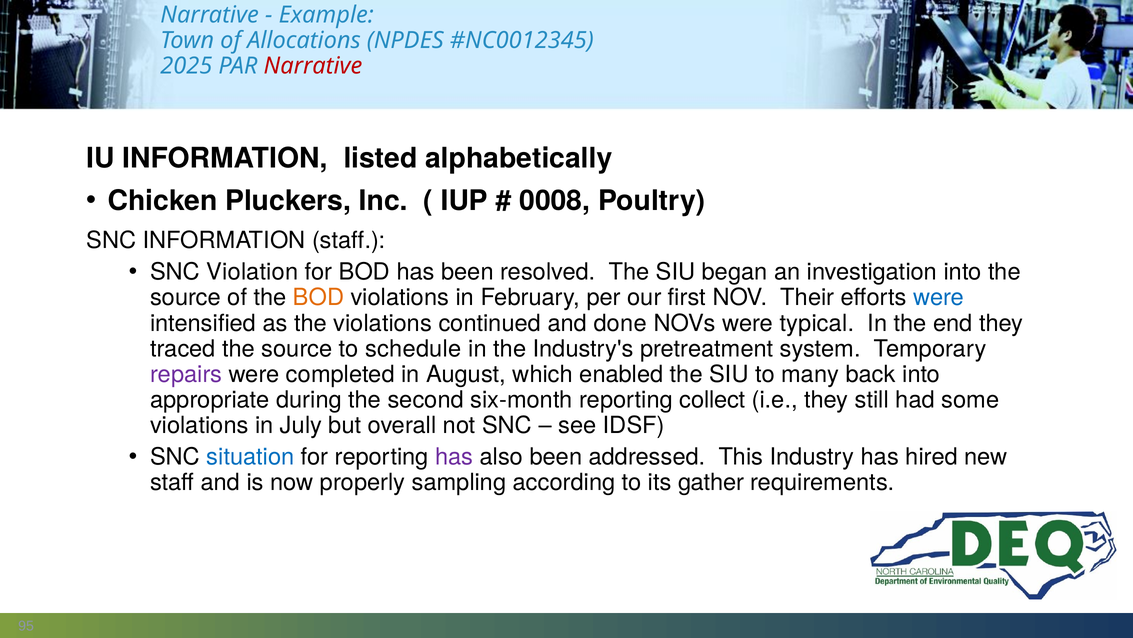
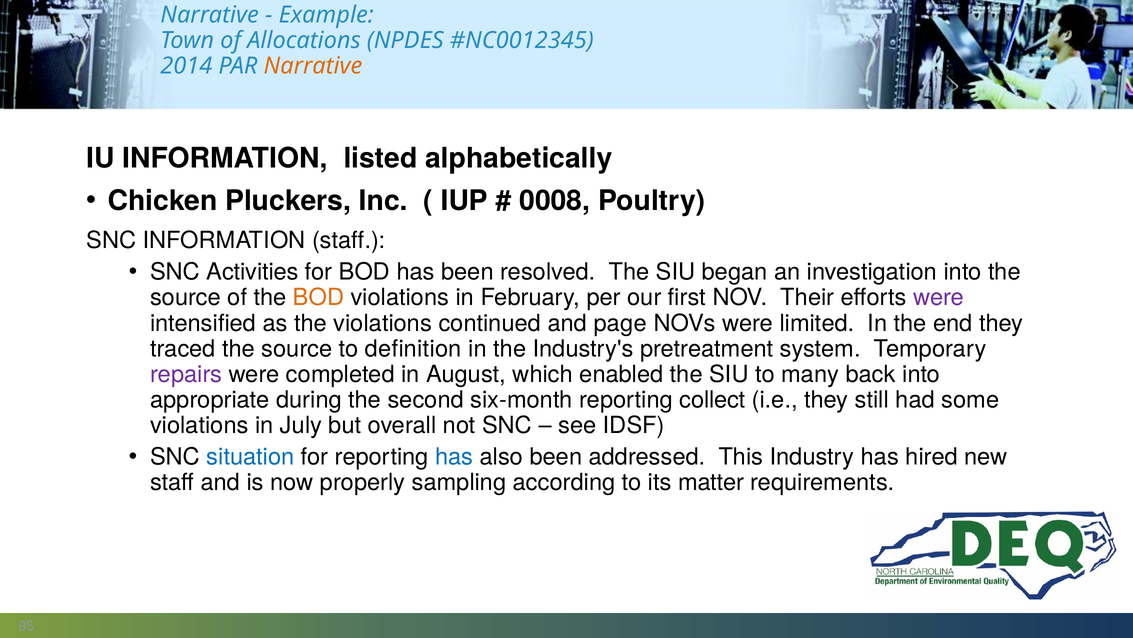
2025: 2025 -> 2014
Narrative at (313, 66) colour: red -> orange
Violation: Violation -> Activities
were at (939, 297) colour: blue -> purple
done: done -> page
typical: typical -> limited
schedule: schedule -> definition
has at (454, 456) colour: purple -> blue
gather: gather -> matter
